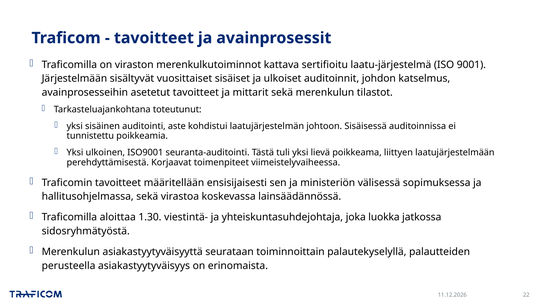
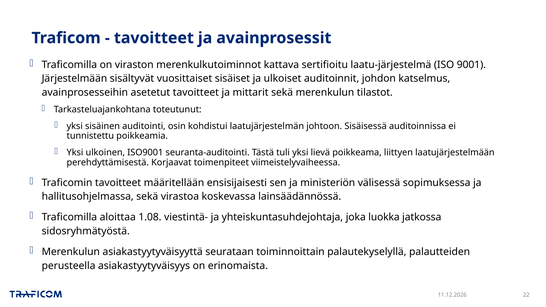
aste: aste -> osin
1.30: 1.30 -> 1.08
